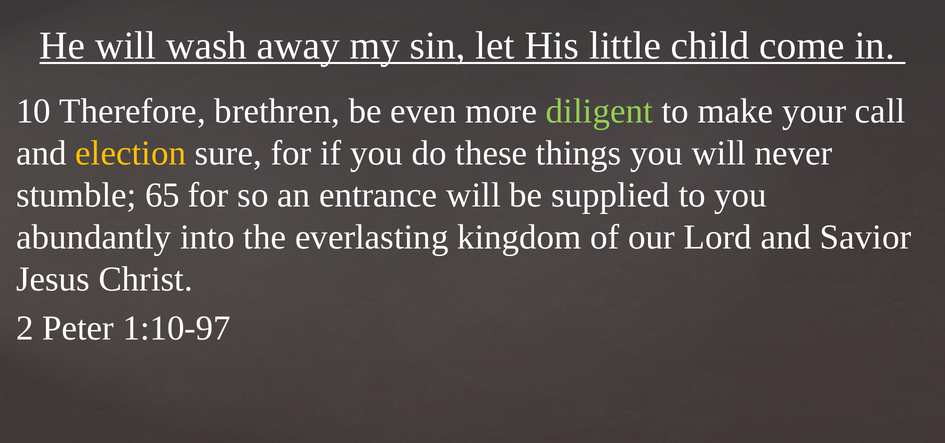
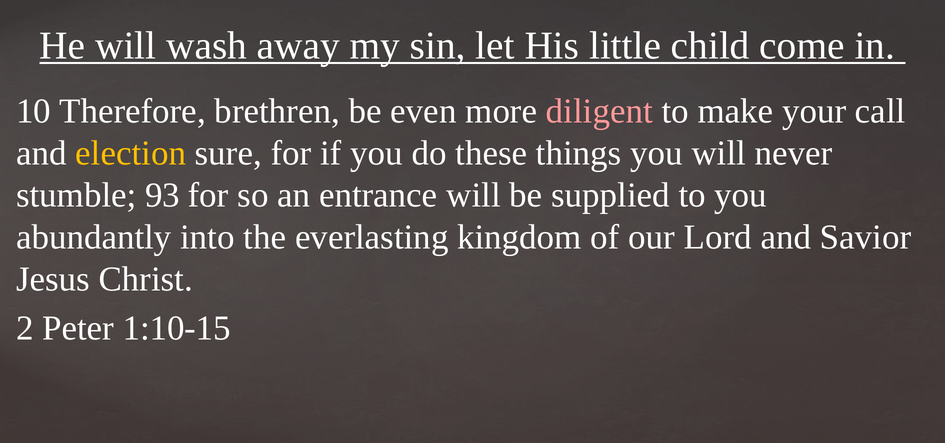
diligent colour: light green -> pink
65: 65 -> 93
1:10-97: 1:10-97 -> 1:10-15
